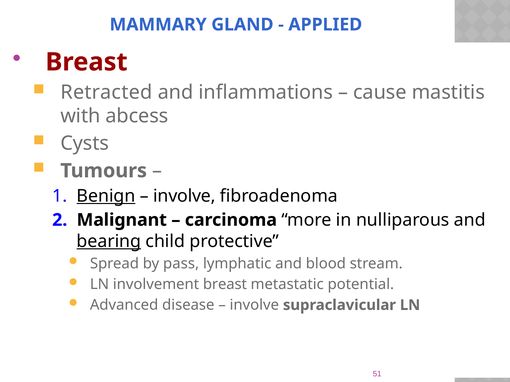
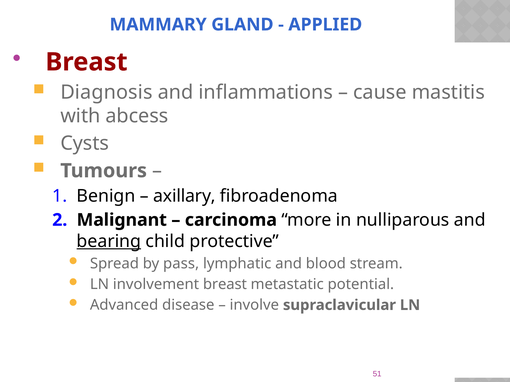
Retracted: Retracted -> Diagnosis
Benign underline: present -> none
involve at (184, 196): involve -> axillary
